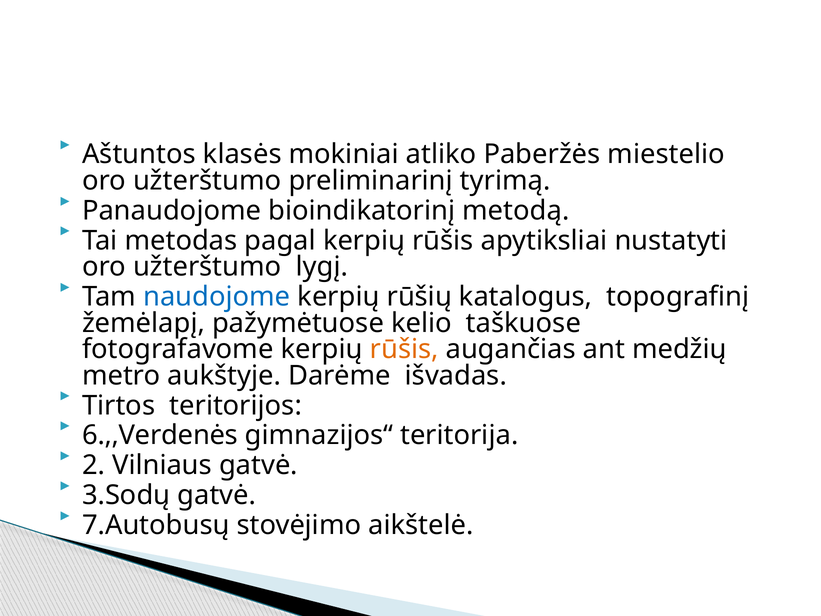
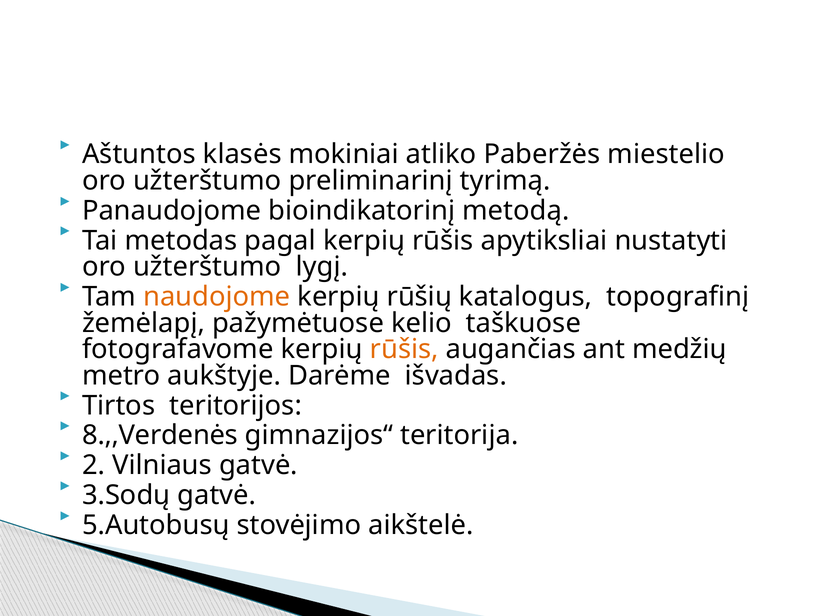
naudojome colour: blue -> orange
6.,,Verdenės: 6.,,Verdenės -> 8.,,Verdenės
7.Autobusų: 7.Autobusų -> 5.Autobusų
